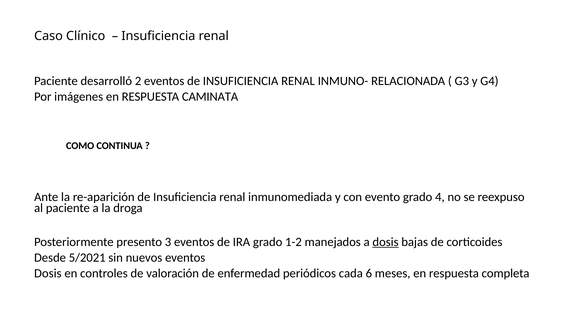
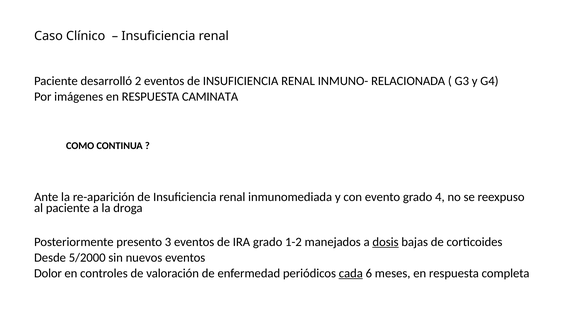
5/2021: 5/2021 -> 5/2000
Dosis at (48, 273): Dosis -> Dolor
cada underline: none -> present
